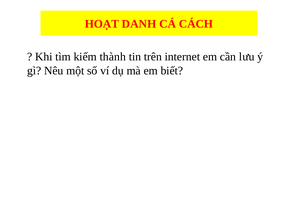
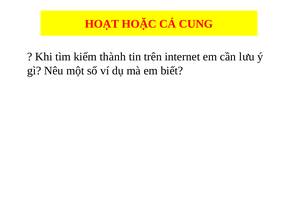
DANH: DANH -> HOẶC
CÁCH: CÁCH -> CUNG
